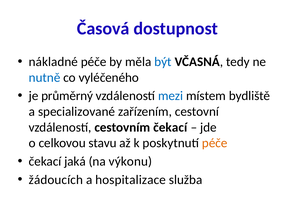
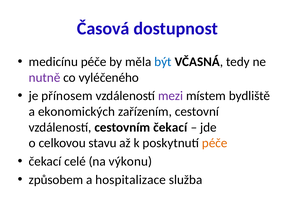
nákladné: nákladné -> medicínu
nutně colour: blue -> purple
průměrný: průměrný -> přínosem
mezi colour: blue -> purple
specializované: specializované -> ekonomických
jaká: jaká -> celé
žádoucích: žádoucích -> způsobem
